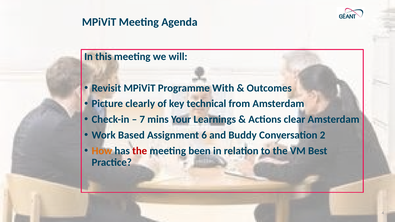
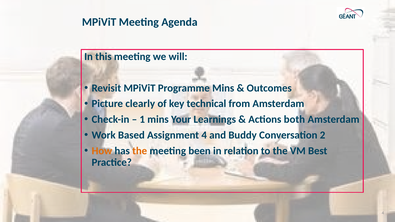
Programme With: With -> Mins
7: 7 -> 1
clear: clear -> both
Assignment 6: 6 -> 4
the at (140, 151) colour: red -> orange
